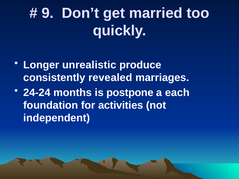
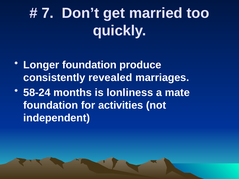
9: 9 -> 7
Longer unrealistic: unrealistic -> foundation
24-24: 24-24 -> 58-24
postpone: postpone -> lonliness
each: each -> mate
